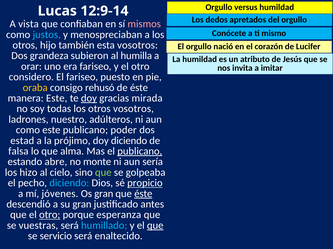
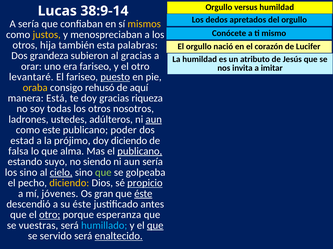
12:9-14: 12:9-14 -> 38:9-14
A vista: vista -> sería
mismos colour: pink -> yellow
justos colour: light blue -> yellow
hijo: hijo -> hija
esta vosotros: vosotros -> palabras
al humilla: humilla -> gracias
considero: considero -> levantaré
puesto underline: none -> present
de éste: éste -> aquí
manera Este: Este -> Está
doy at (89, 98) underline: present -> none
mirada: mirada -> riqueza
otros vosotros: vosotros -> nosotros
nuestro: nuestro -> ustedes
aun at (154, 120) underline: none -> present
abre: abre -> suyo
monte: monte -> siendo
los hizo: hizo -> sino
cielo underline: none -> present
diciendo at (69, 183) colour: light blue -> yellow
su gran: gran -> éste
servicio: servicio -> servido
enaltecido underline: none -> present
